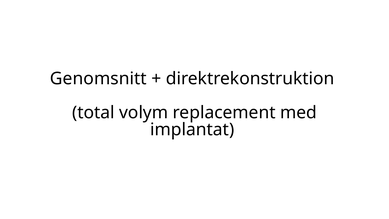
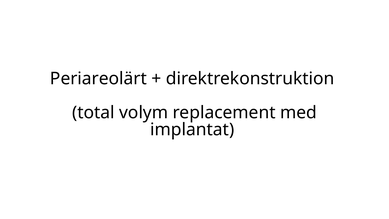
Genomsnitt: Genomsnitt -> Periareolärt
